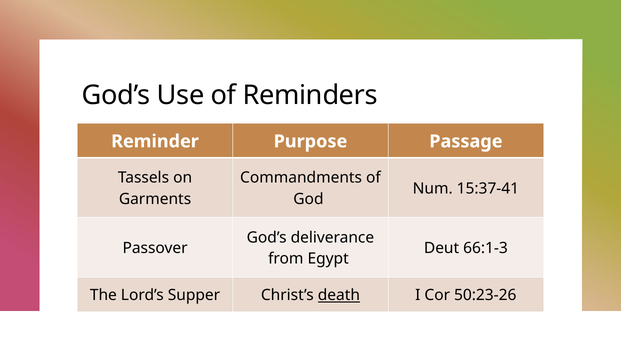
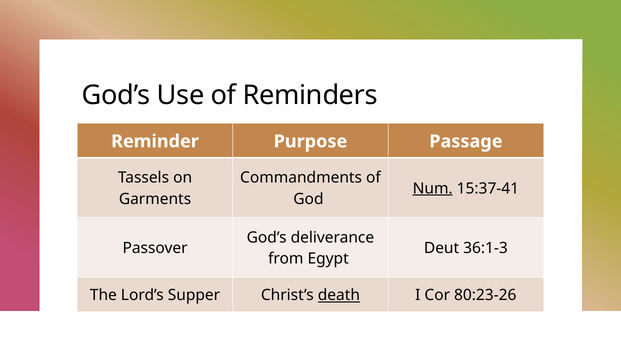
Num underline: none -> present
66:1-3: 66:1-3 -> 36:1-3
50:23-26: 50:23-26 -> 80:23-26
